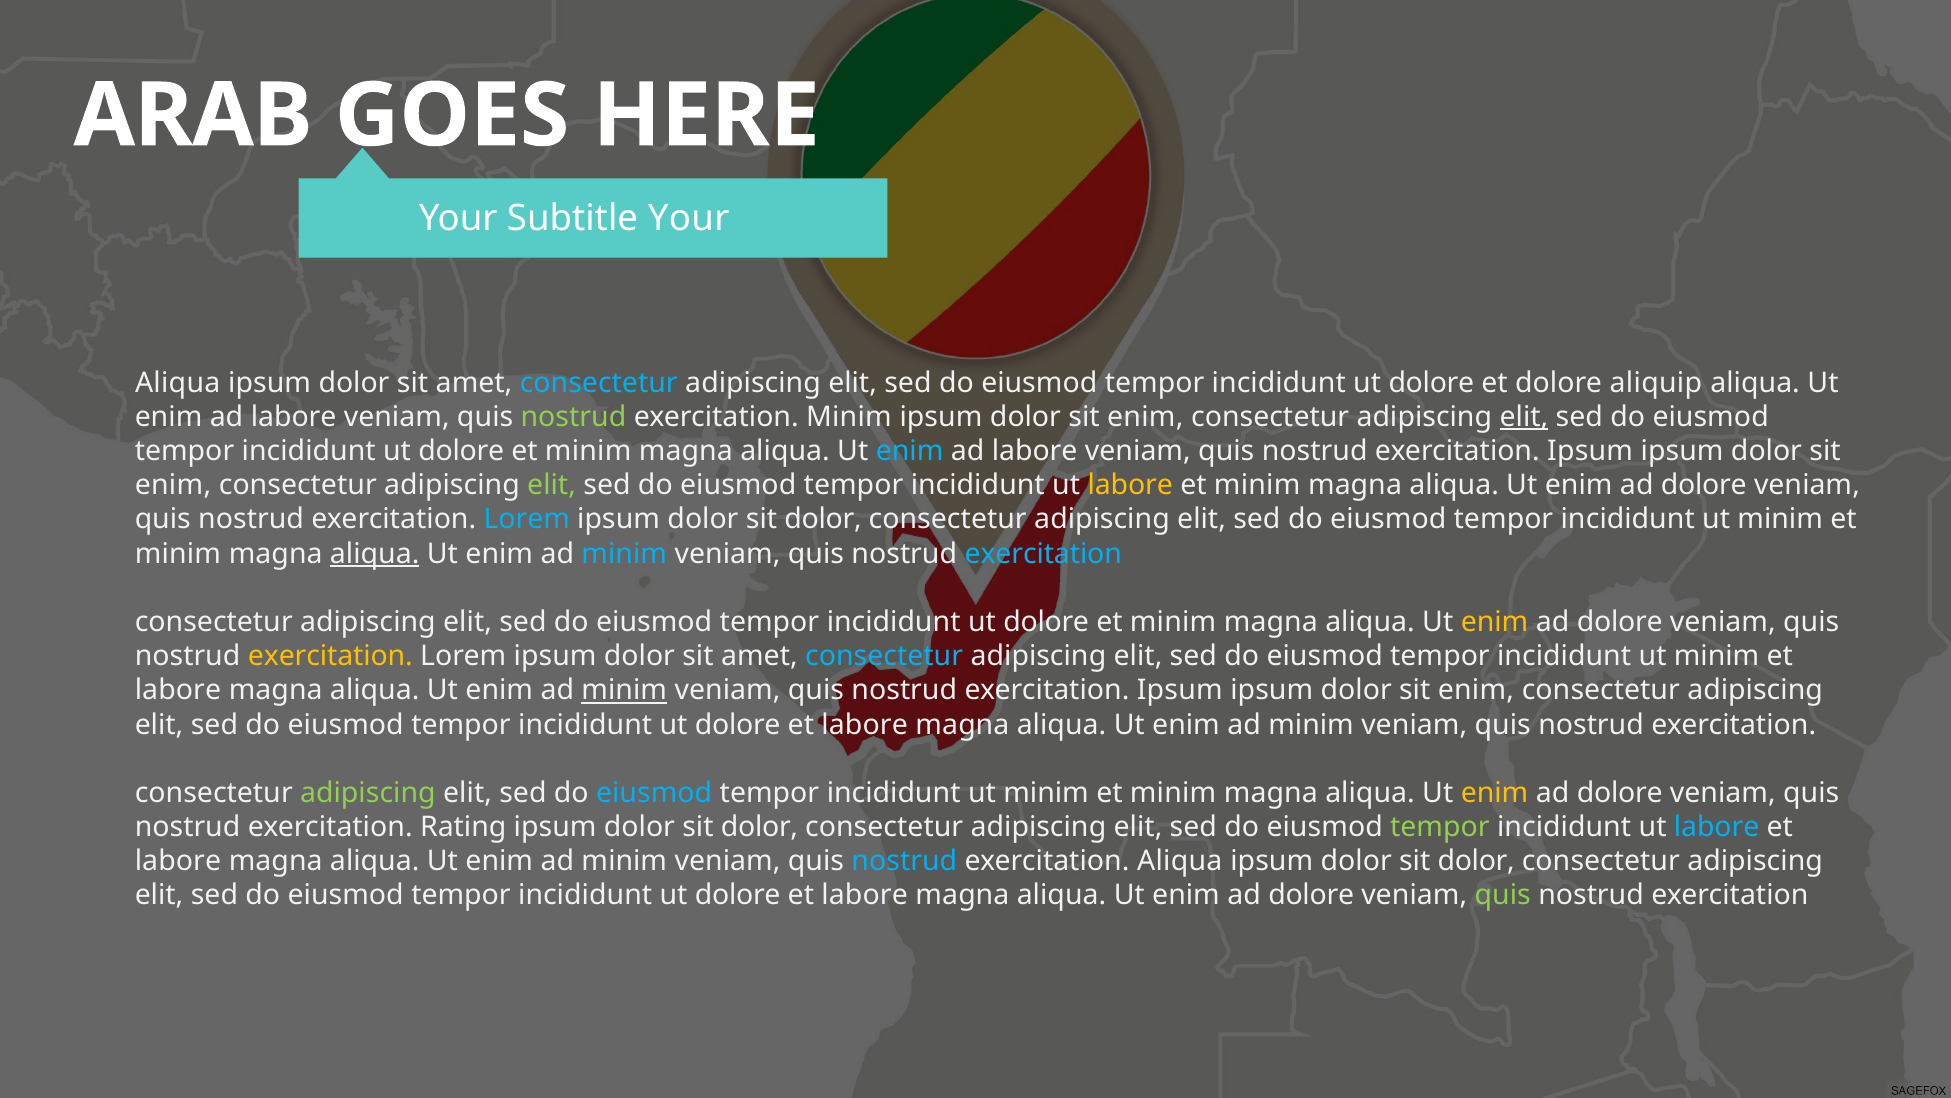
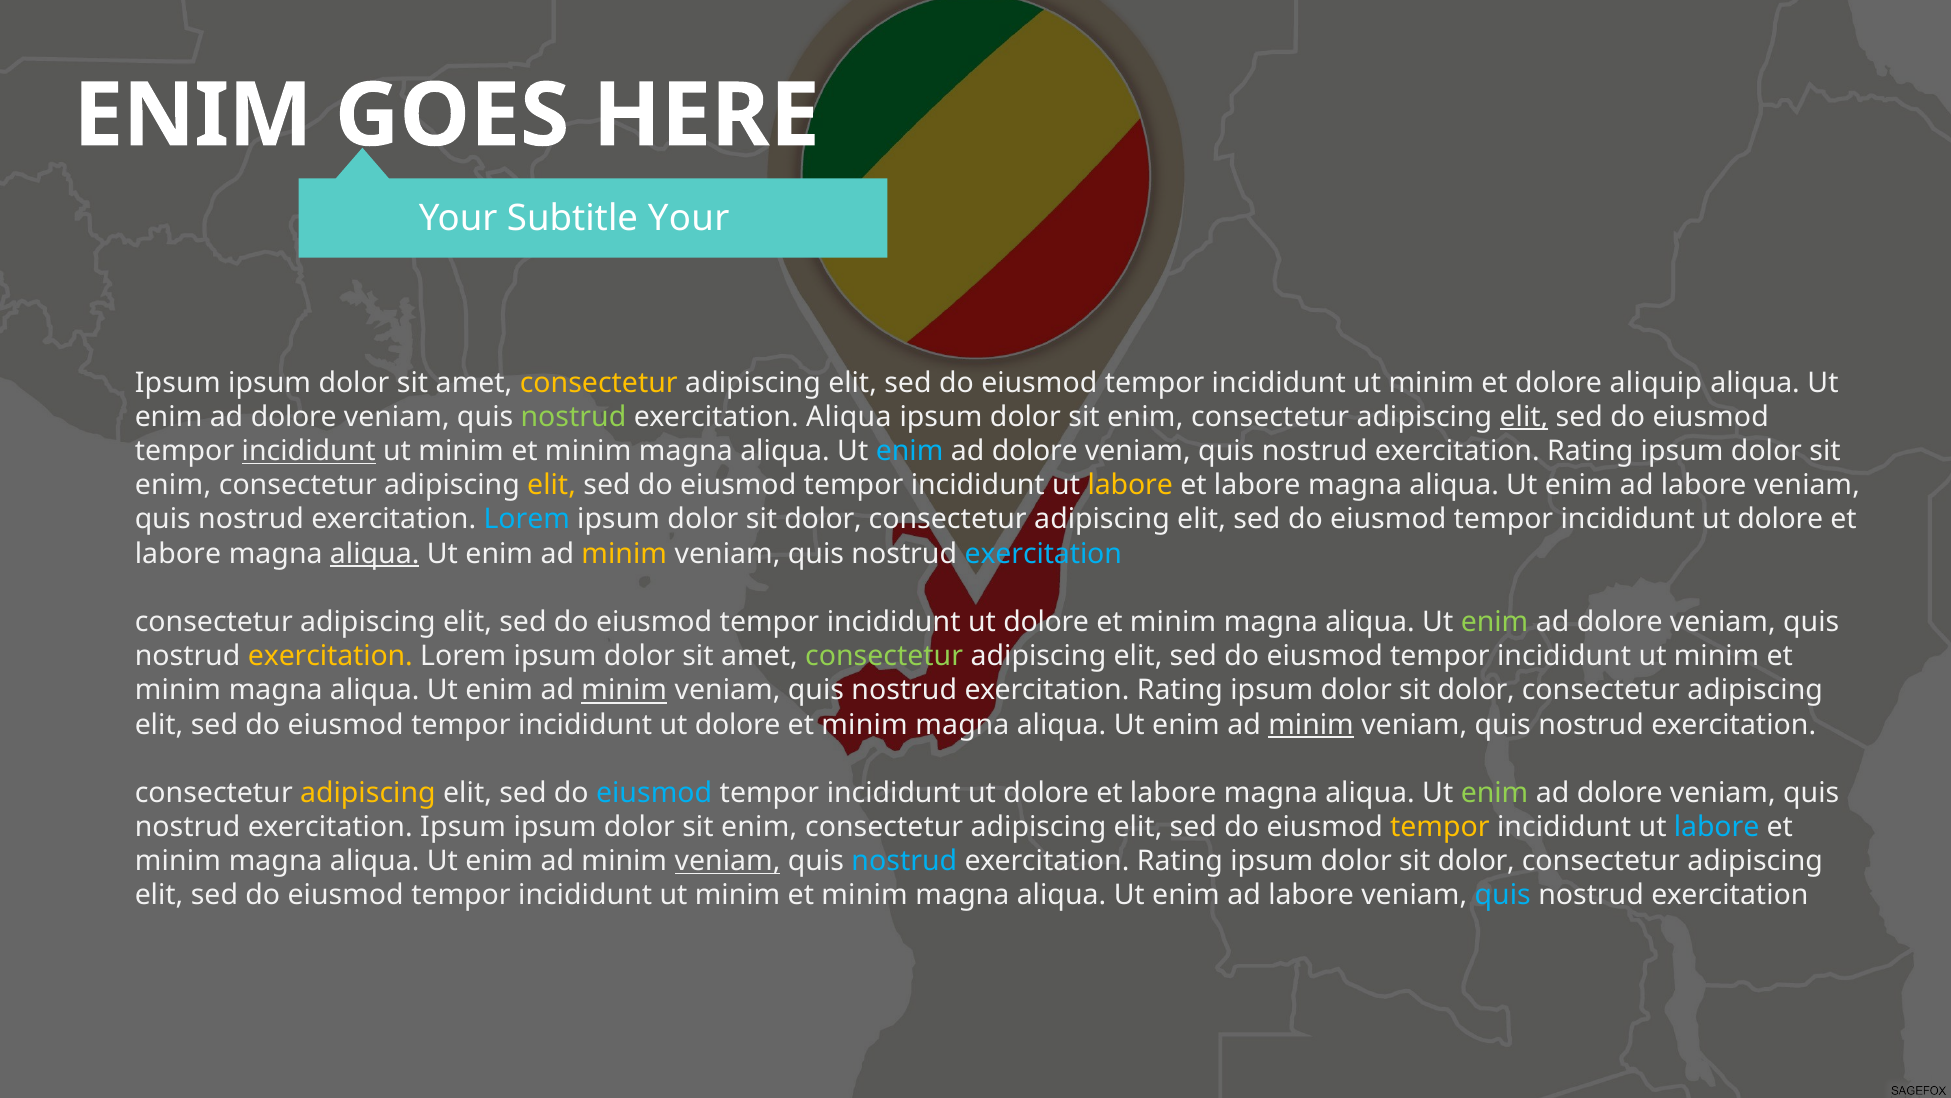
ARAB at (193, 116): ARAB -> ENIM
Aliqua at (178, 383): Aliqua -> Ipsum
consectetur at (599, 383) colour: light blue -> yellow
dolore at (1431, 383): dolore -> minim
labore at (294, 417): labore -> dolore
exercitation Minim: Minim -> Aliqua
incididunt at (309, 451) underline: none -> present
dolore at (461, 451): dolore -> minim
labore at (1035, 451): labore -> dolore
Ipsum at (1590, 451): Ipsum -> Rating
elit at (552, 485) colour: light green -> yellow
minim at (1257, 485): minim -> labore
dolore at (1704, 485): dolore -> labore
minim at (1780, 519): minim -> dolore
minim at (178, 553): minim -> labore
minim at (624, 553) colour: light blue -> yellow
enim at (1495, 622) colour: yellow -> light green
consectetur at (884, 656) colour: light blue -> light green
labore at (178, 690): labore -> minim
Ipsum at (1180, 690): Ipsum -> Rating
enim at (1476, 690): enim -> dolor
labore at (865, 724): labore -> minim
minim at (1311, 724) underline: none -> present
adipiscing at (368, 793) colour: light green -> yellow
minim at (1046, 793): minim -> dolore
minim at (1173, 793): minim -> labore
enim at (1495, 793) colour: yellow -> light green
exercitation Rating: Rating -> Ipsum
dolor at (759, 827): dolor -> enim
tempor at (1440, 827) colour: light green -> yellow
labore at (178, 861): labore -> minim
veniam at (728, 861) underline: none -> present
Aliqua at (1180, 861): Aliqua -> Rating
dolore at (738, 895): dolore -> minim
labore at (865, 895): labore -> minim
dolore at (1311, 895): dolore -> labore
quis at (1503, 895) colour: light green -> light blue
